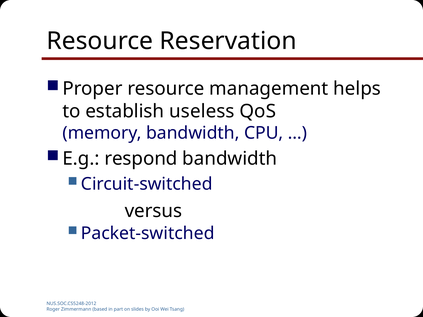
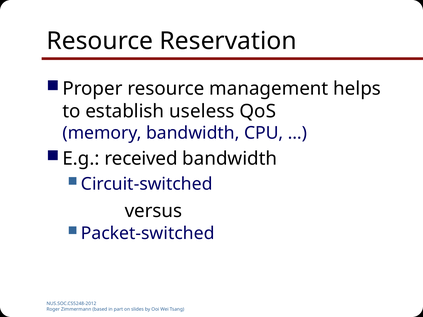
respond: respond -> received
